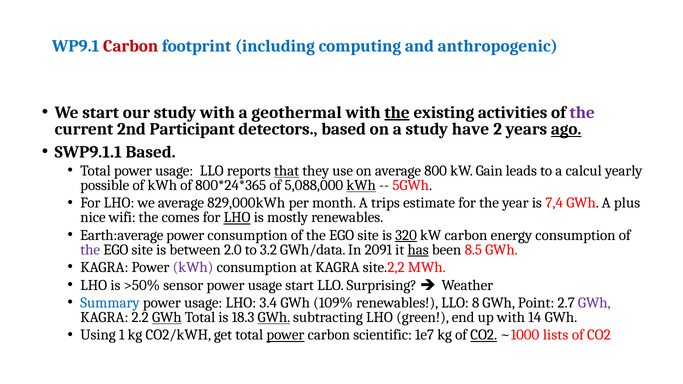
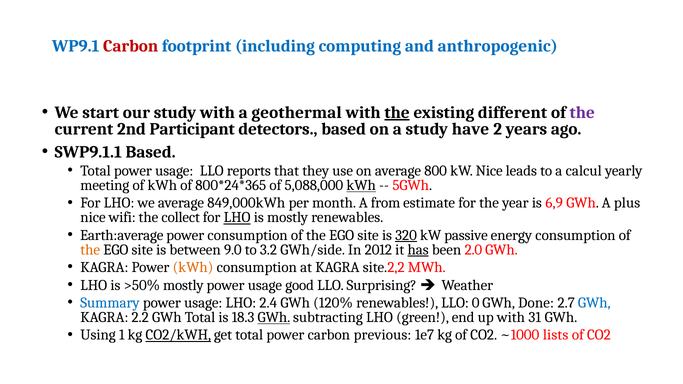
activities: activities -> different
ago underline: present -> none
that underline: present -> none
kW Gain: Gain -> Nice
possible: possible -> meeting
829,000kWh: 829,000kWh -> 849,000kWh
trips: trips -> from
7,4: 7,4 -> 6,9
comes: comes -> collect
kW carbon: carbon -> passive
the at (90, 250) colour: purple -> orange
2.0: 2.0 -> 9.0
GWh/data: GWh/data -> GWh/side
2091: 2091 -> 2012
8.5: 8.5 -> 2.0
kWh at (193, 268) colour: purple -> orange
>50% sensor: sensor -> mostly
usage start: start -> good
3.4: 3.4 -> 2.4
109%: 109% -> 120%
8: 8 -> 0
Point: Point -> Done
GWh at (594, 303) colour: purple -> blue
GWh at (167, 318) underline: present -> none
14: 14 -> 31
CO2/kWH underline: none -> present
power at (285, 335) underline: present -> none
scientific: scientific -> previous
CO2 at (484, 335) underline: present -> none
